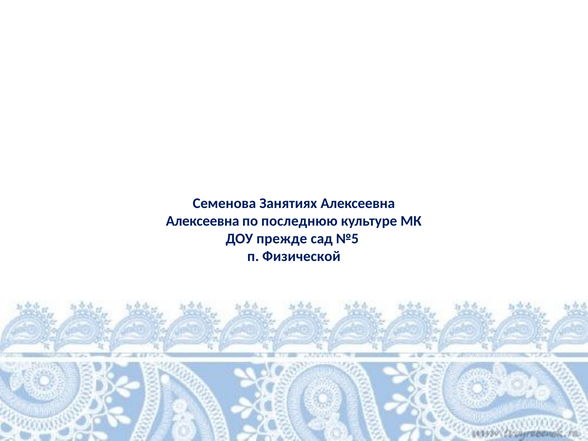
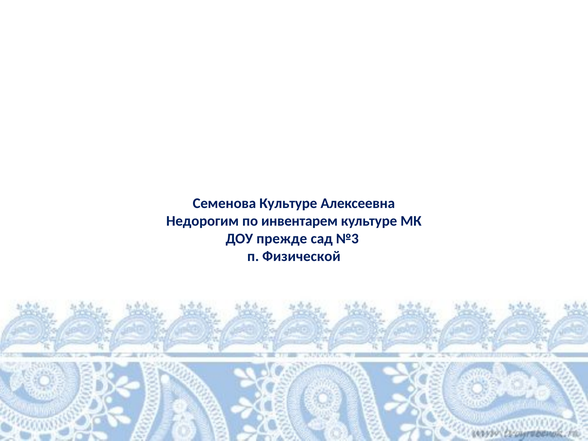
Семенова Занятиях: Занятиях -> Культуре
Алексеевна at (203, 221): Алексеевна -> Недорогим
последнюю: последнюю -> инвентарем
№5: №5 -> №3
